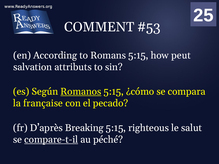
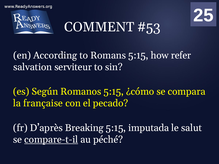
peut: peut -> refer
attributs: attributs -> serviteur
Romanos underline: present -> none
righteous: righteous -> imputada
